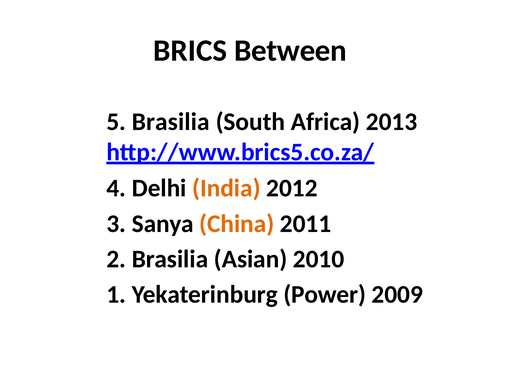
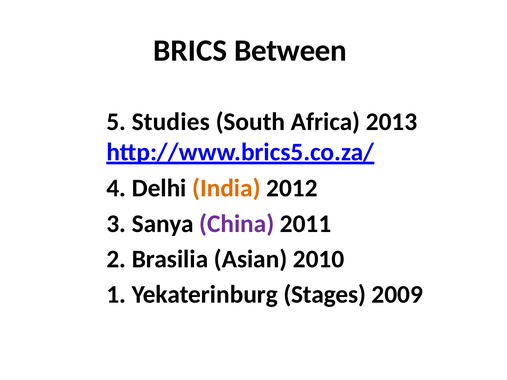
5 Brasilia: Brasilia -> Studies
China colour: orange -> purple
Power: Power -> Stages
